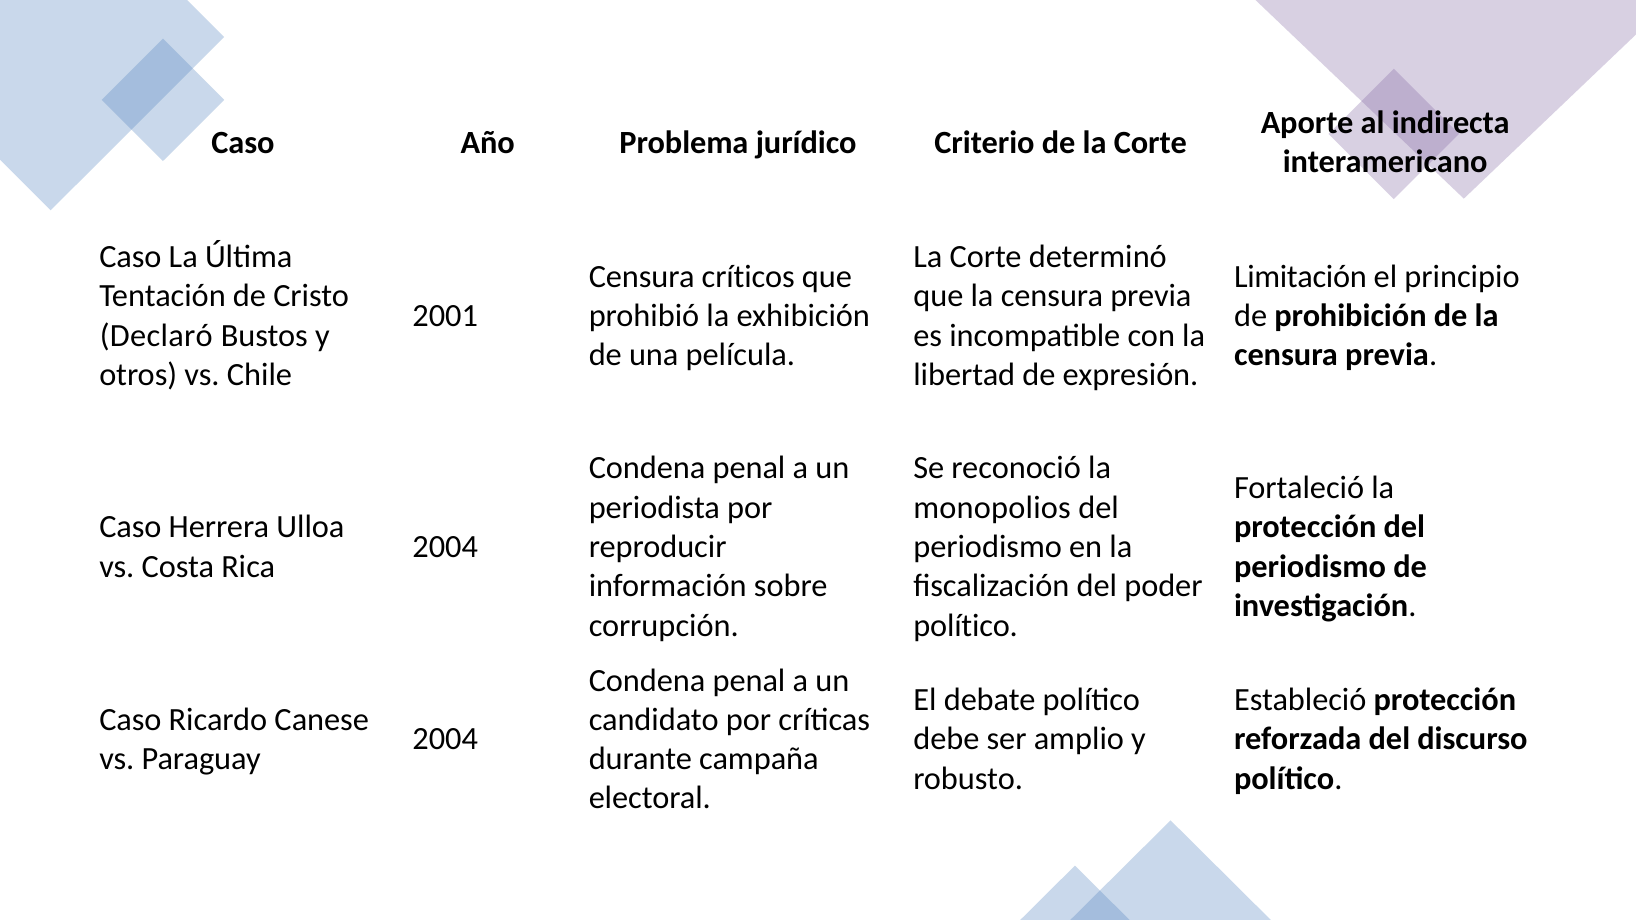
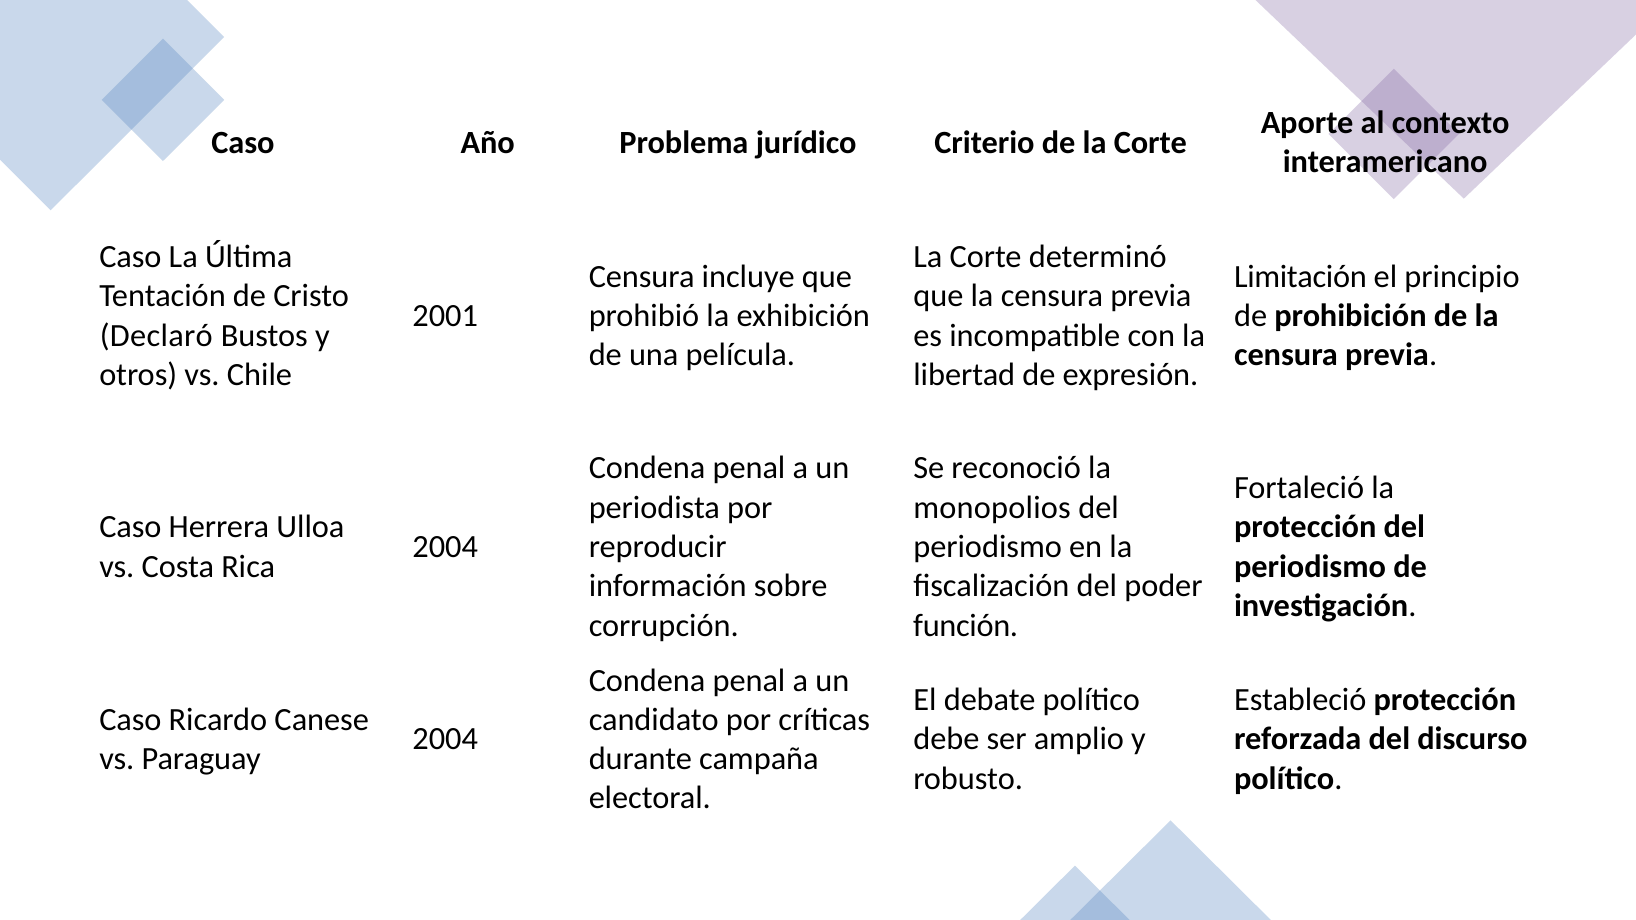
indirecta: indirecta -> contexto
críticos: críticos -> incluye
político at (966, 626): político -> función
